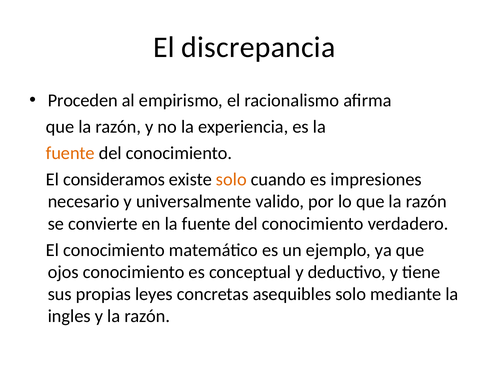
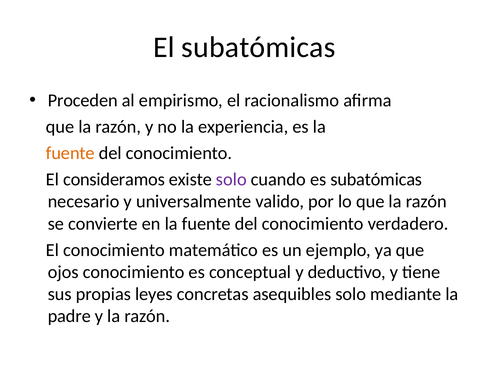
El discrepancia: discrepancia -> subatómicas
solo at (231, 179) colour: orange -> purple
es impresiones: impresiones -> subatómicas
ingles: ingles -> padre
